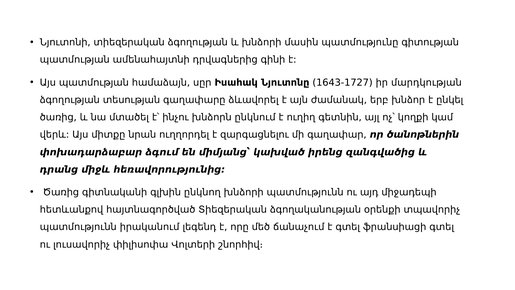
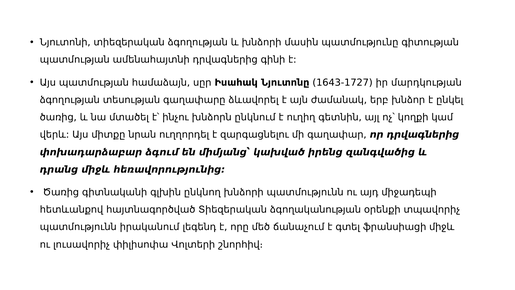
որ ծանոթներին: ծանոթներին -> դրվագներից
ֆրանսիացի գտել: գտել -> միջև
